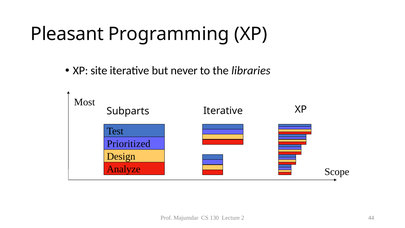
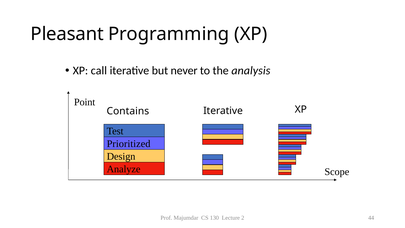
site: site -> call
libraries: libraries -> analysis
Most: Most -> Point
Subparts: Subparts -> Contains
